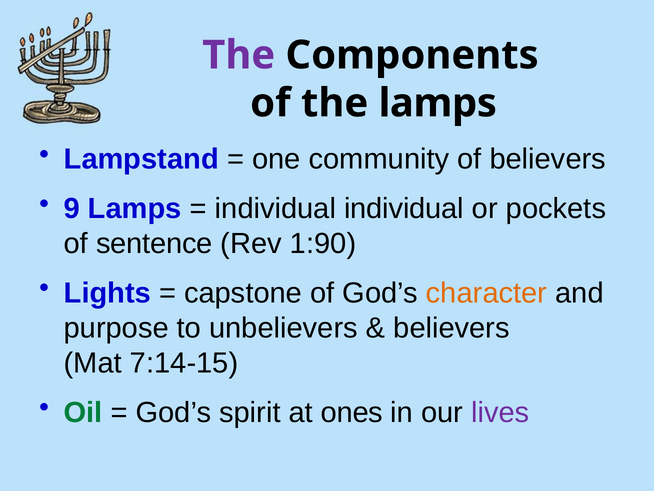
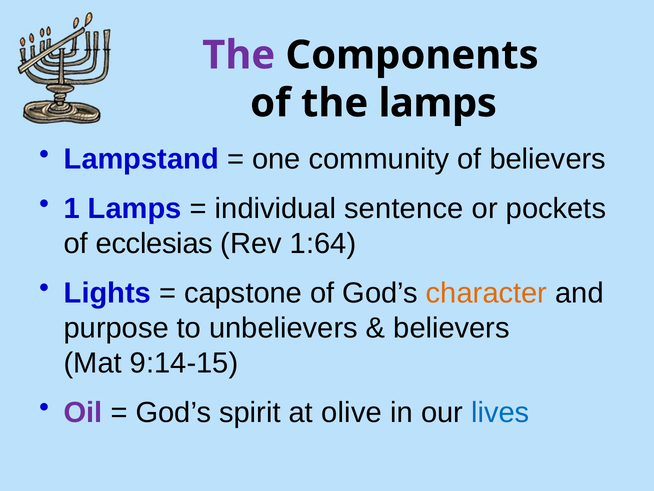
9: 9 -> 1
individual individual: individual -> sentence
sentence: sentence -> ecclesias
1:90: 1:90 -> 1:64
7:14-15: 7:14-15 -> 9:14-15
Oil colour: green -> purple
ones: ones -> olive
lives colour: purple -> blue
